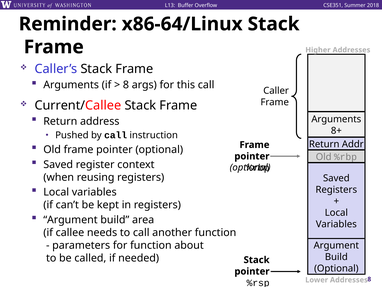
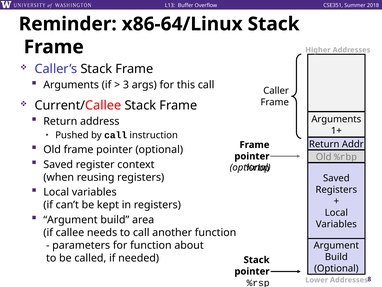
8 at (126, 85): 8 -> 3
8+: 8+ -> 1+
